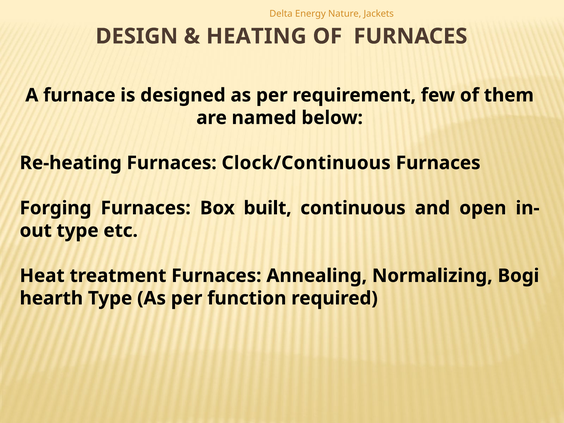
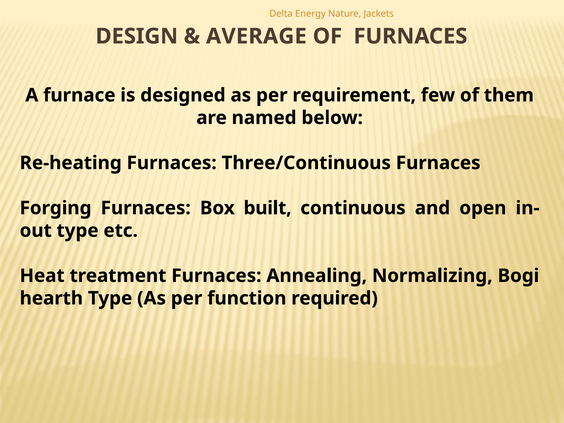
HEATING: HEATING -> AVERAGE
Clock/Continuous: Clock/Continuous -> Three/Continuous
